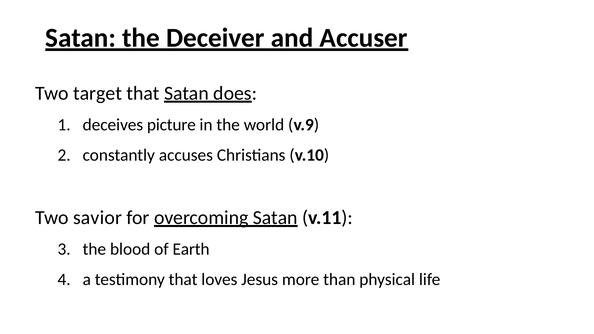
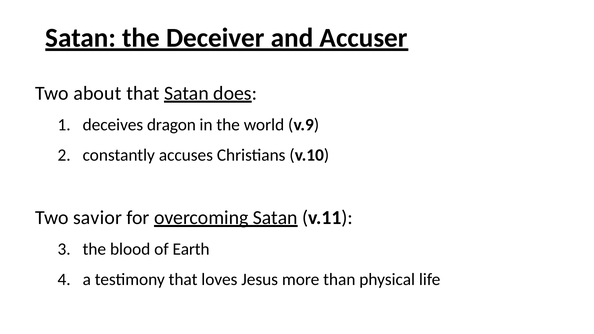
target: target -> about
picture: picture -> dragon
